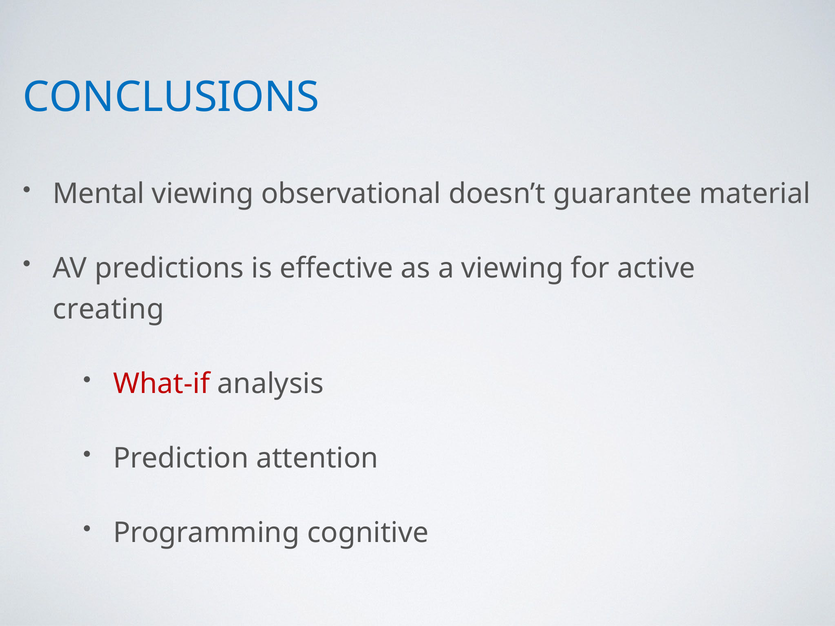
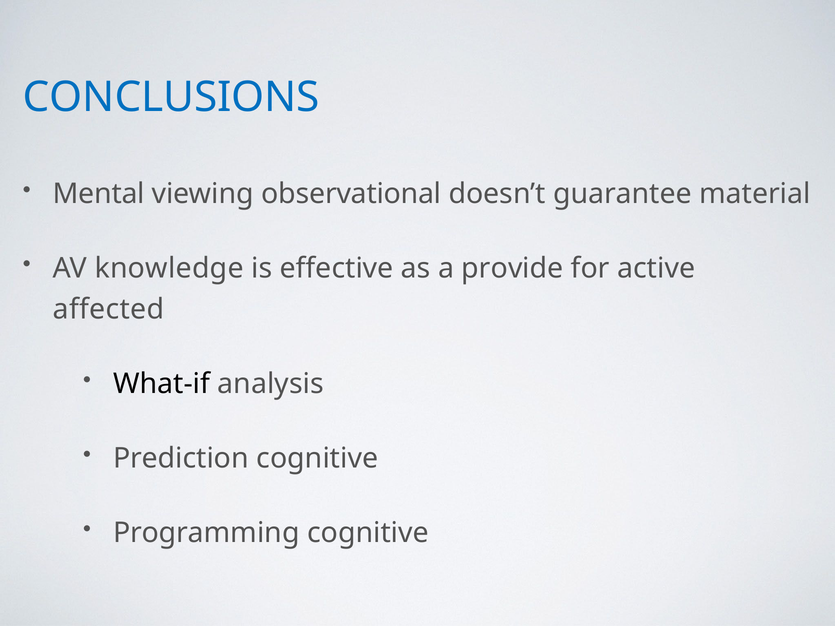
predictions: predictions -> knowledge
a viewing: viewing -> provide
creating: creating -> affected
What-if colour: red -> black
Prediction attention: attention -> cognitive
